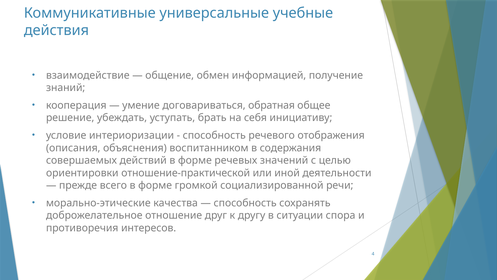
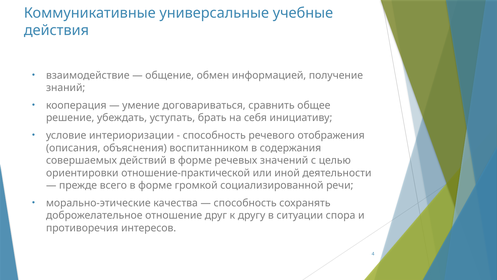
обратная: обратная -> сравнить
